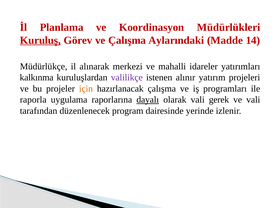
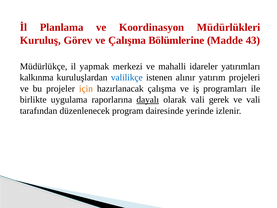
Kuruluş underline: present -> none
Aylarındaki: Aylarındaki -> Bölümlerine
14: 14 -> 43
alınarak: alınarak -> yapmak
valilikçe colour: purple -> blue
raporla: raporla -> birlikte
